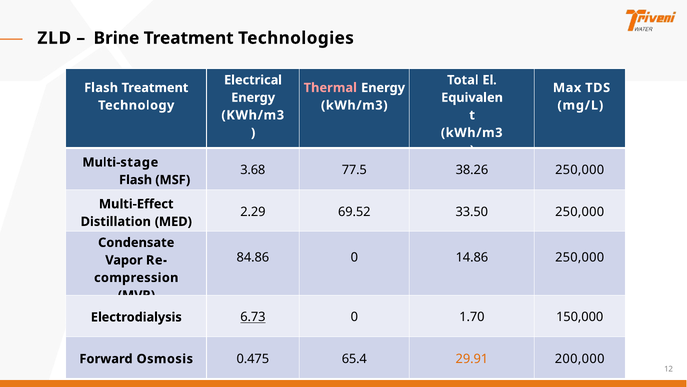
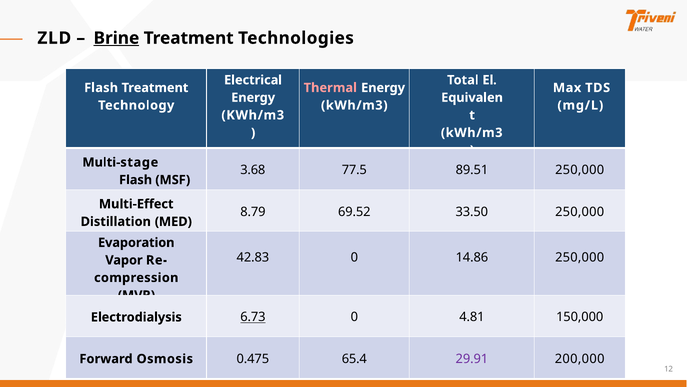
Brine underline: none -> present
38.26: 38.26 -> 89.51
2.29: 2.29 -> 8.79
Condensate: Condensate -> Evaporation
84.86: 84.86 -> 42.83
1.70: 1.70 -> 4.81
29.91 colour: orange -> purple
